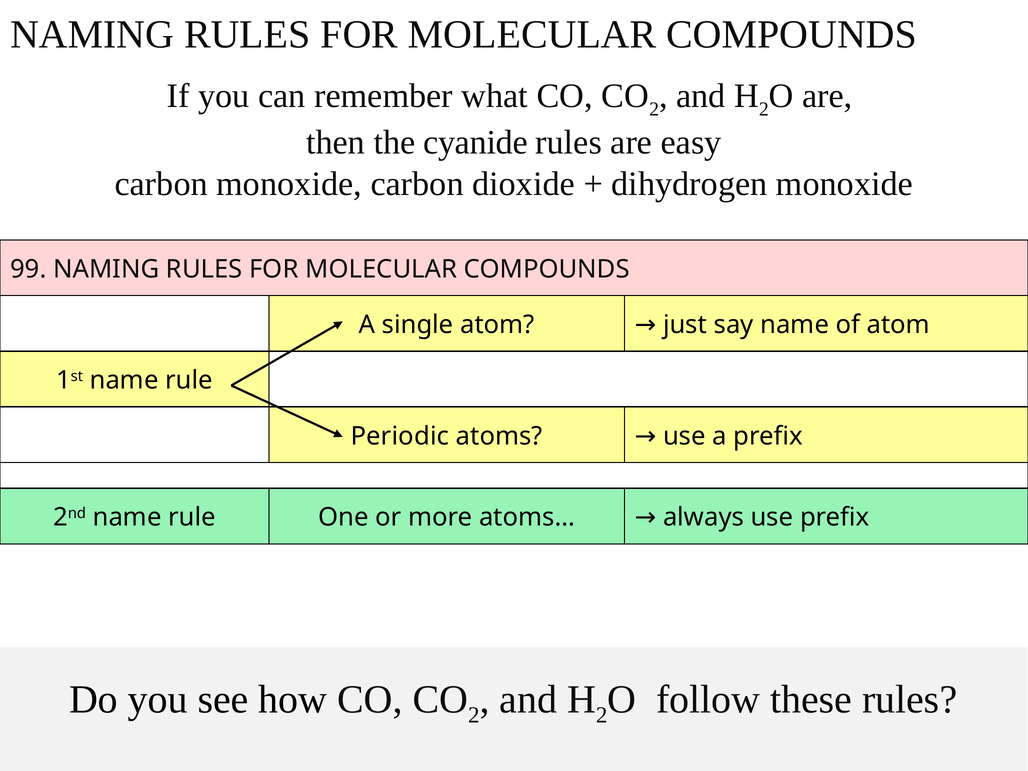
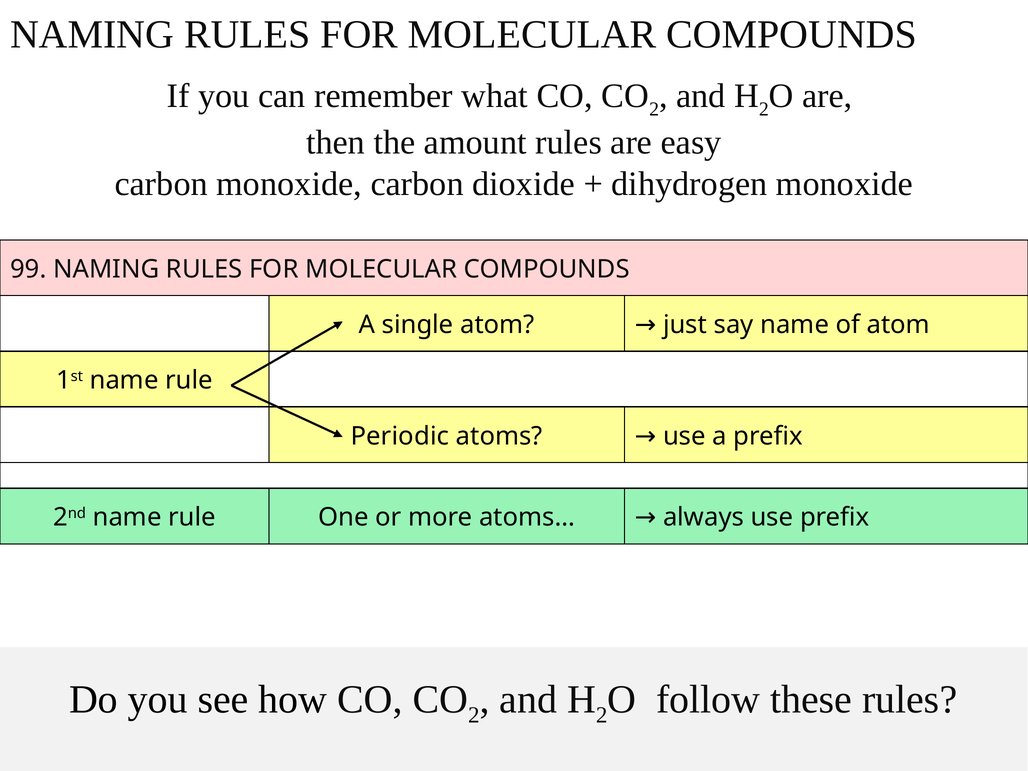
cyanide: cyanide -> amount
